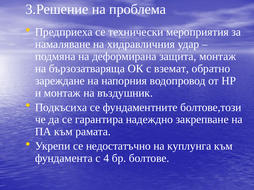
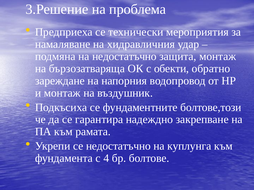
на деформирана: деформирана -> недостатъчно
вземат: вземат -> обекти
